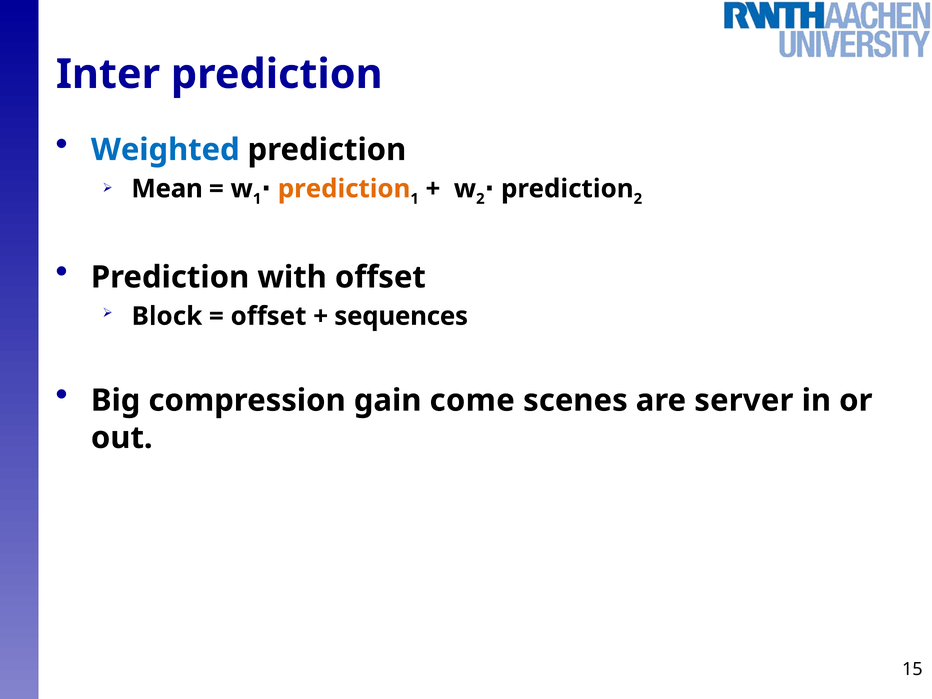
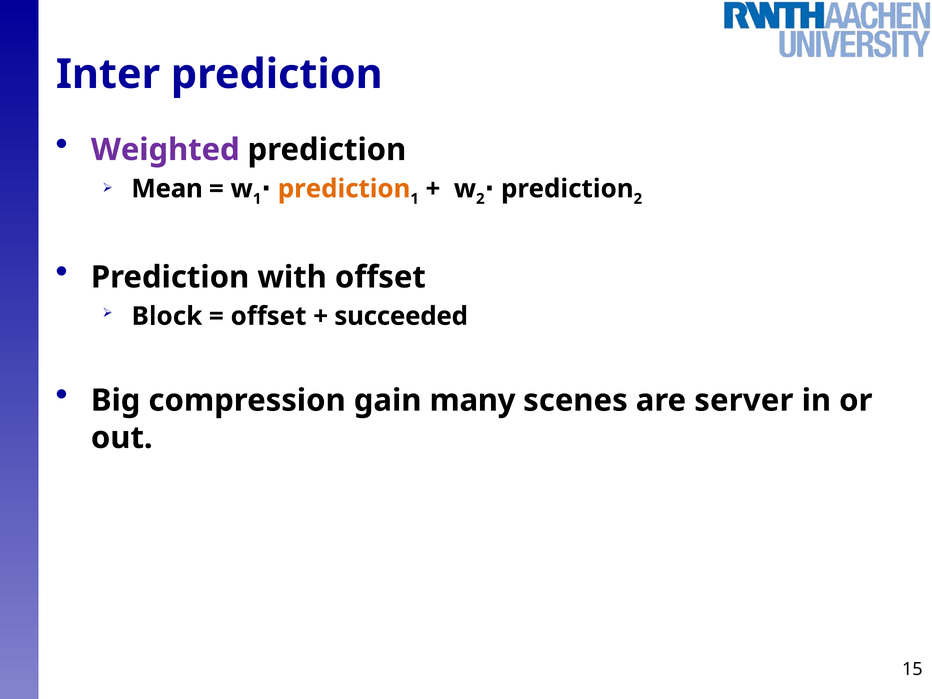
Weighted colour: blue -> purple
sequences: sequences -> succeeded
come: come -> many
